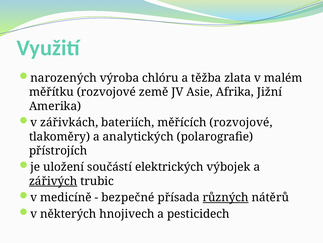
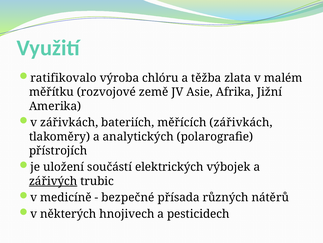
narozených: narozených -> ratifikovalo
měřících rozvojové: rozvojové -> zářivkách
různých underline: present -> none
